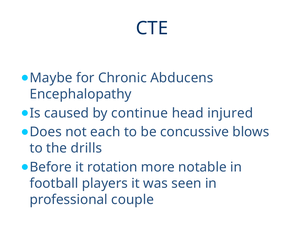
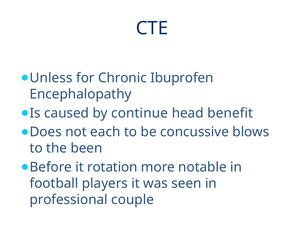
Maybe: Maybe -> Unless
Abducens: Abducens -> Ibuprofen
injured: injured -> benefit
drills: drills -> been
